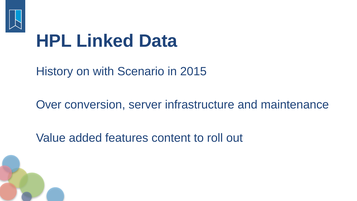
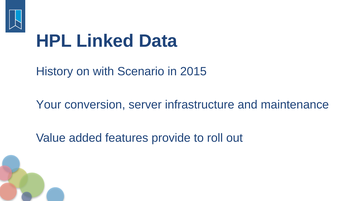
Over: Over -> Your
content: content -> provide
